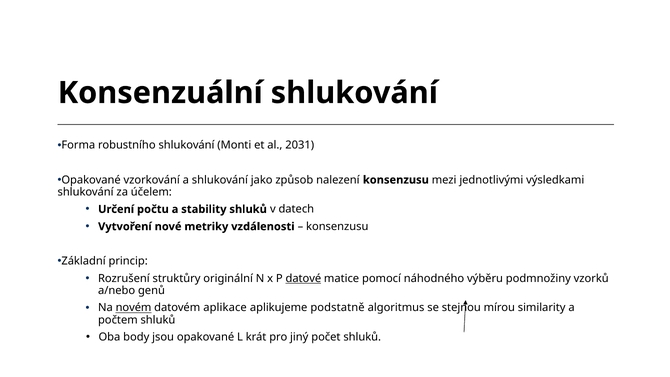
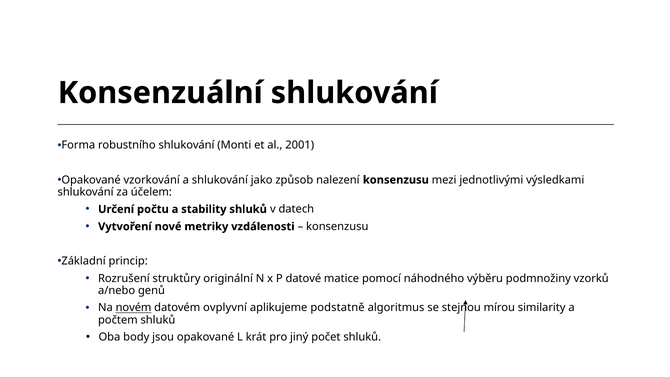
2031: 2031 -> 2001
datové underline: present -> none
aplikace: aplikace -> ovplyvní
